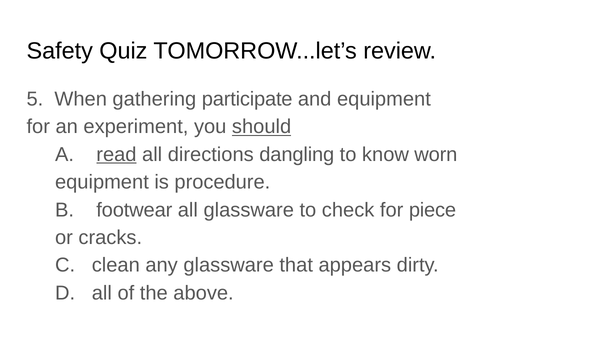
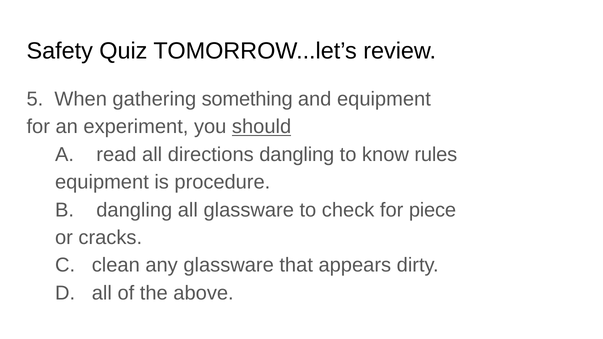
participate: participate -> something
read underline: present -> none
worn: worn -> rules
B footwear: footwear -> dangling
